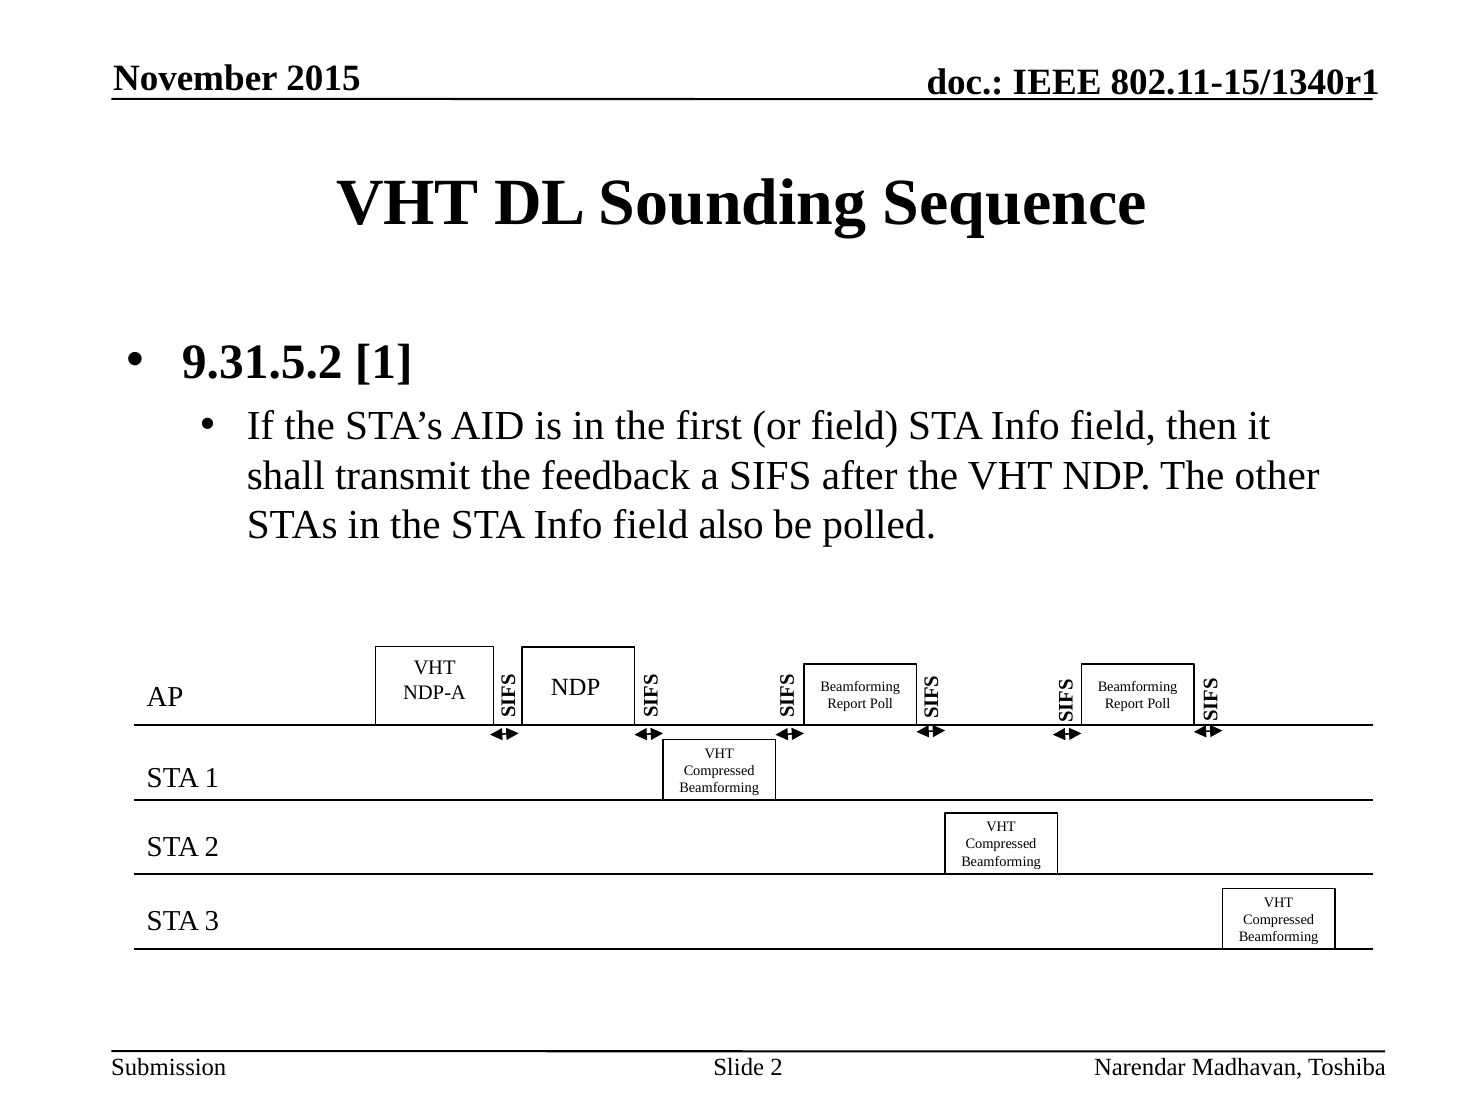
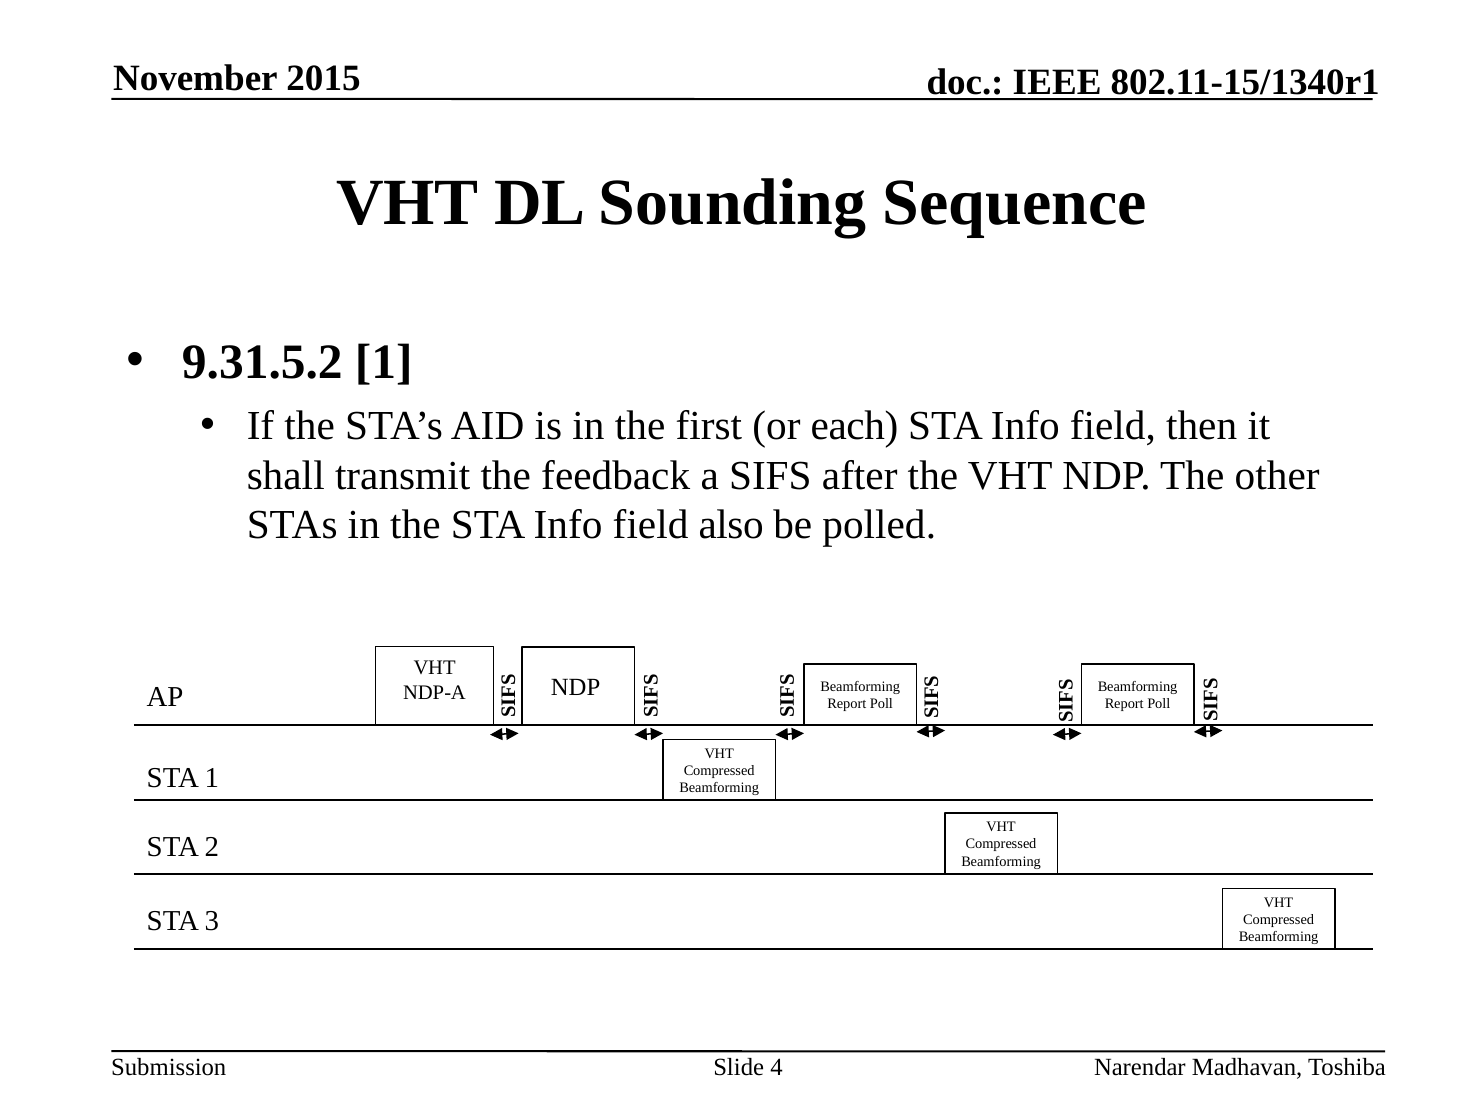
or field: field -> each
Slide 2: 2 -> 4
